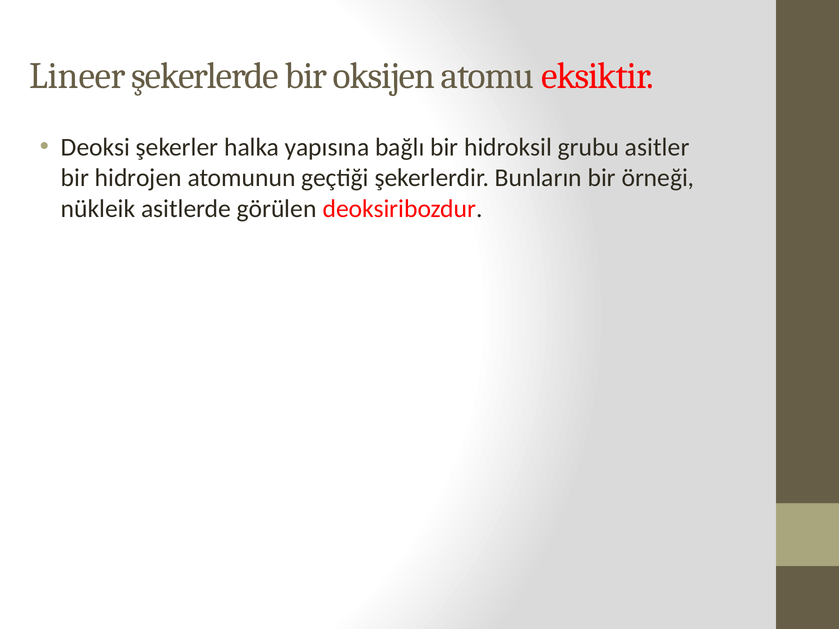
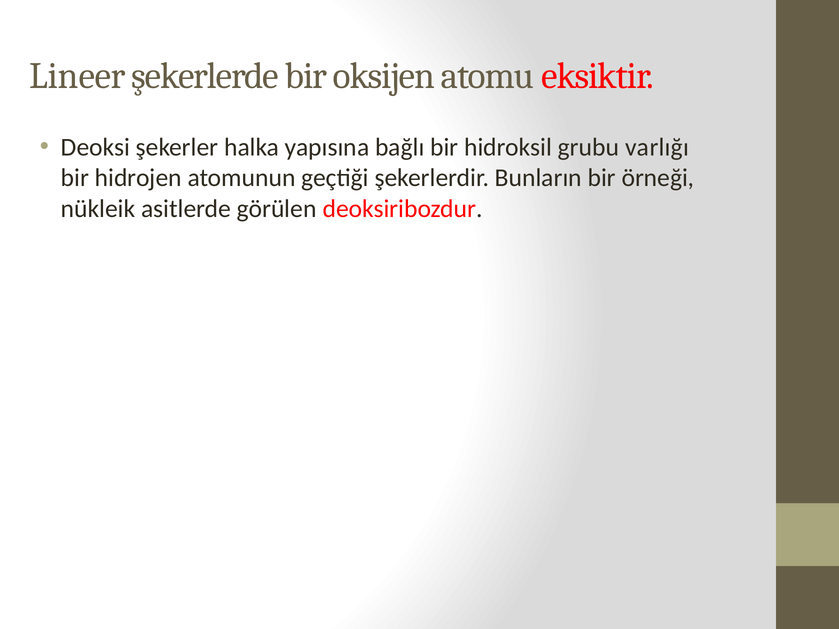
asitler: asitler -> varlığı
